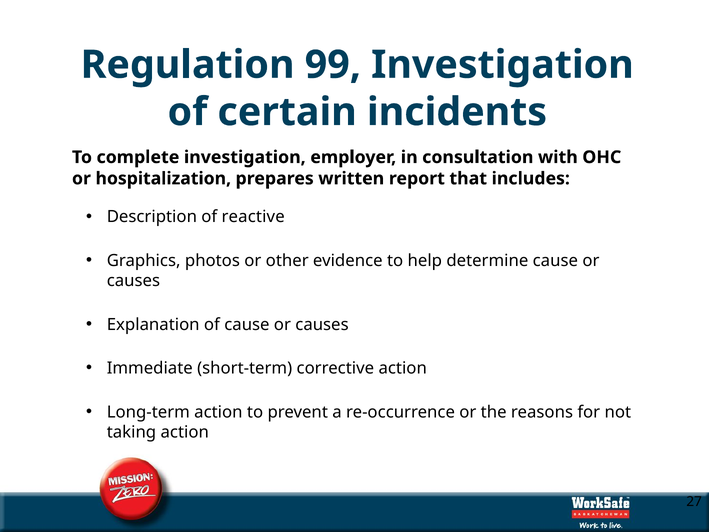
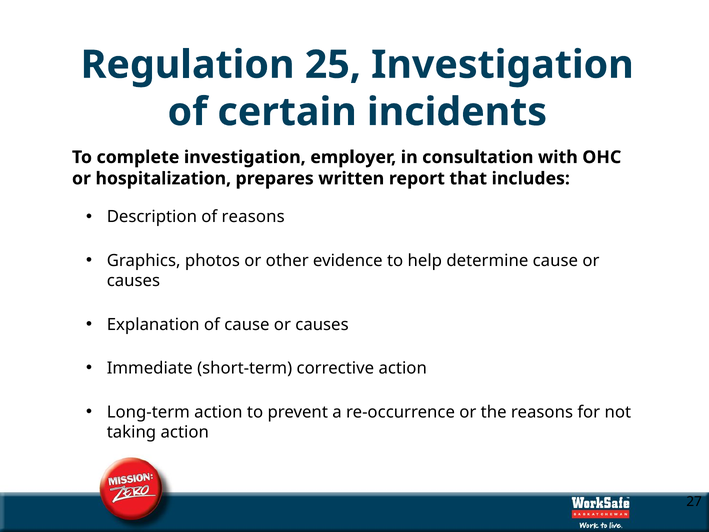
99: 99 -> 25
of reactive: reactive -> reasons
